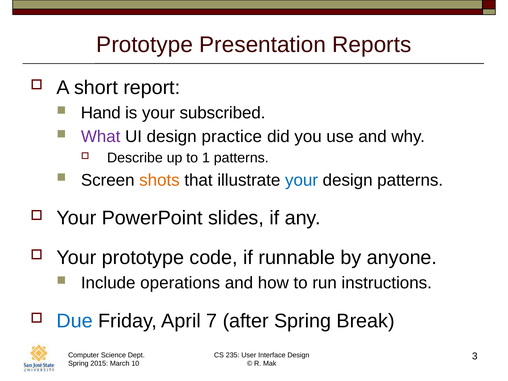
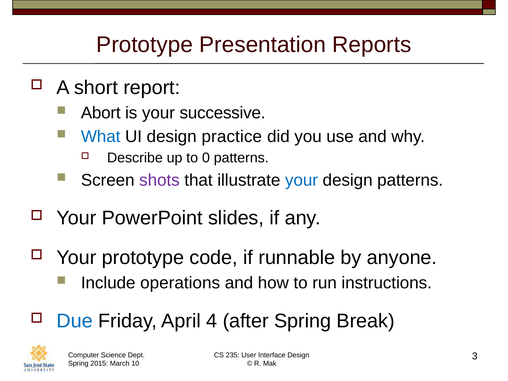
Hand: Hand -> Abort
subscribed: subscribed -> successive
What colour: purple -> blue
1: 1 -> 0
shots colour: orange -> purple
7: 7 -> 4
